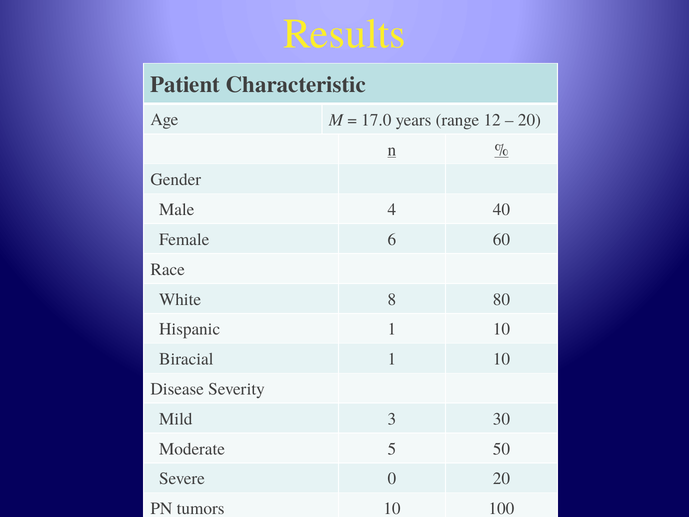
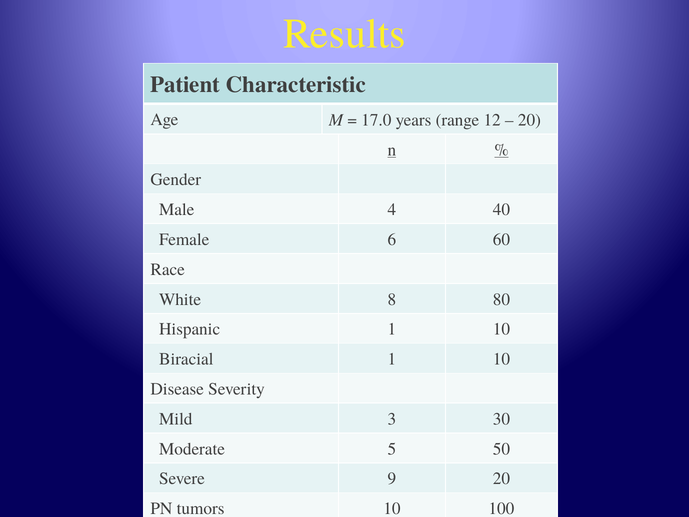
0: 0 -> 9
